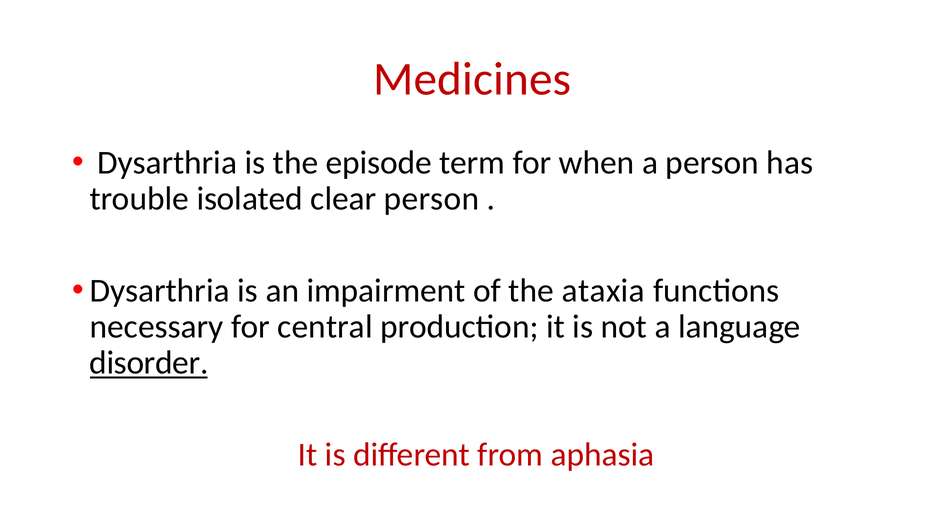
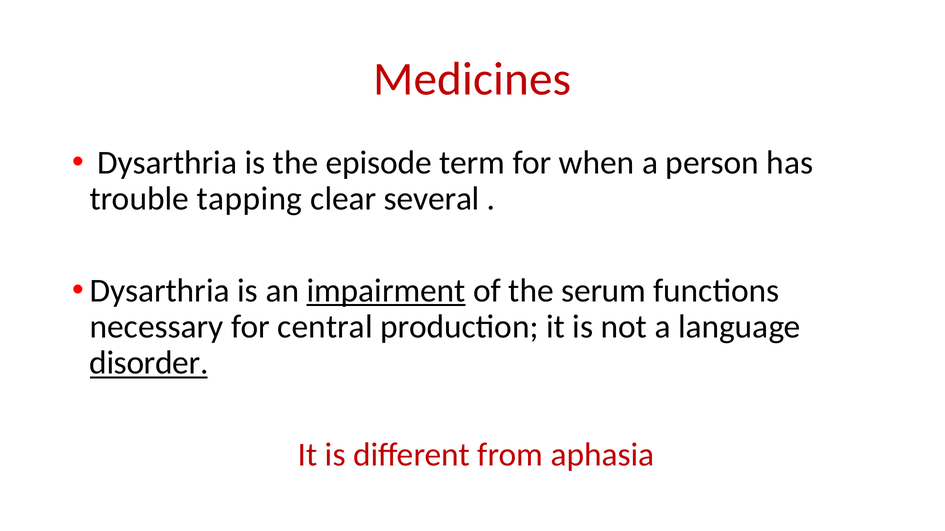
isolated: isolated -> tapping
clear person: person -> several
impairment underline: none -> present
ataxia: ataxia -> serum
